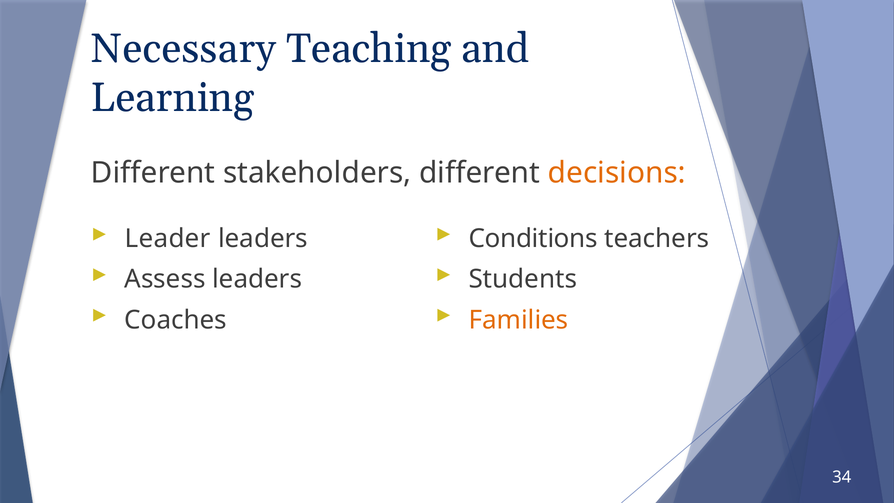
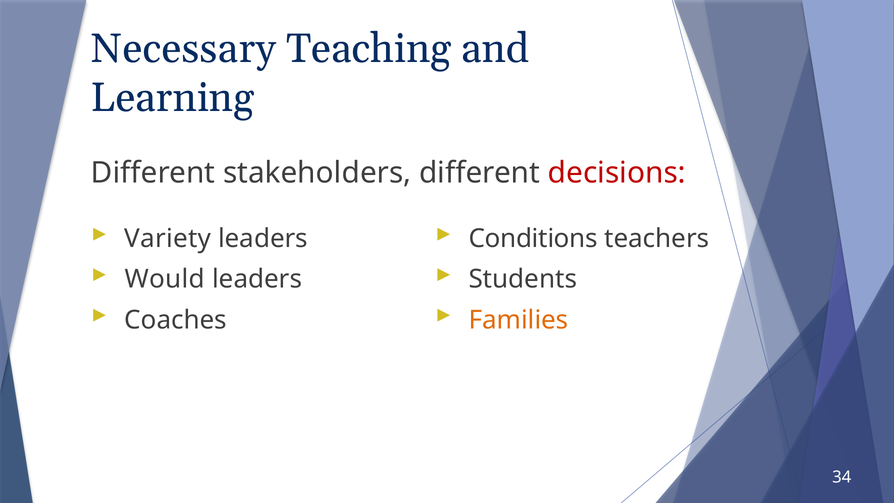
decisions colour: orange -> red
Leader: Leader -> Variety
Assess: Assess -> Would
